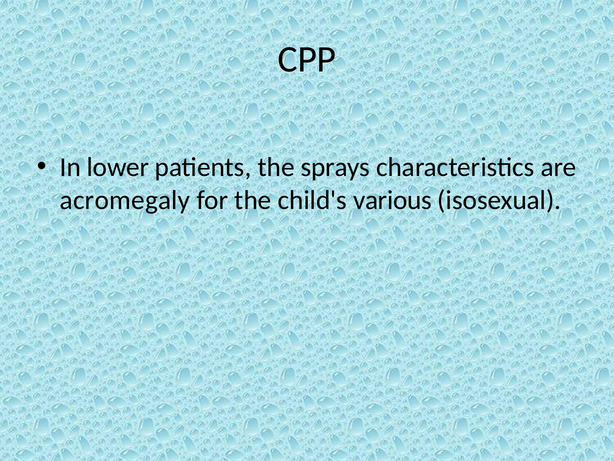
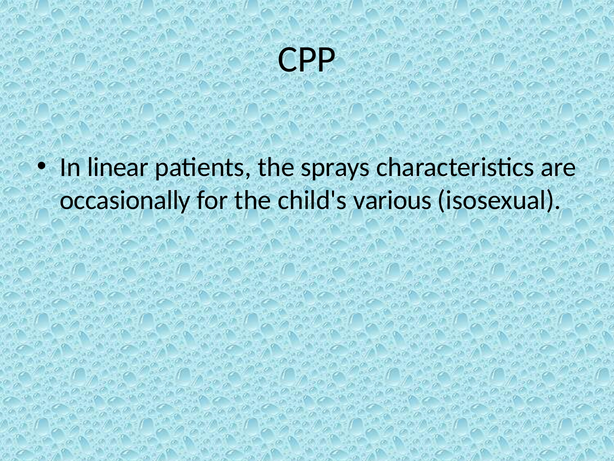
lower: lower -> linear
acromegaly: acromegaly -> occasionally
